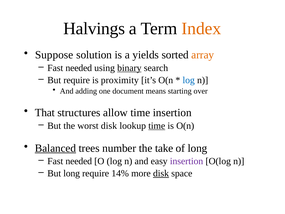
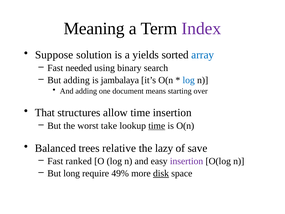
Halvings: Halvings -> Meaning
Index colour: orange -> purple
array colour: orange -> blue
binary underline: present -> none
But require: require -> adding
proximity: proximity -> jambalaya
worst disk: disk -> take
Balanced underline: present -> none
number: number -> relative
take: take -> lazy
of long: long -> save
needed at (79, 161): needed -> ranked
14%: 14% -> 49%
